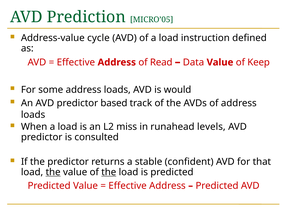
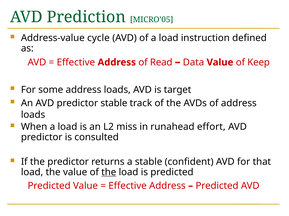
would: would -> target
predictor based: based -> stable
levels: levels -> effort
the at (53, 173) underline: present -> none
